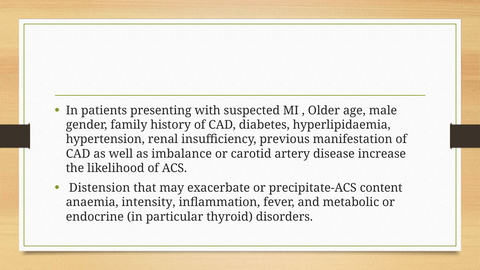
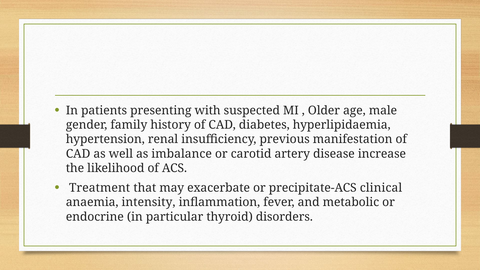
Distension: Distension -> Treatment
content: content -> clinical
